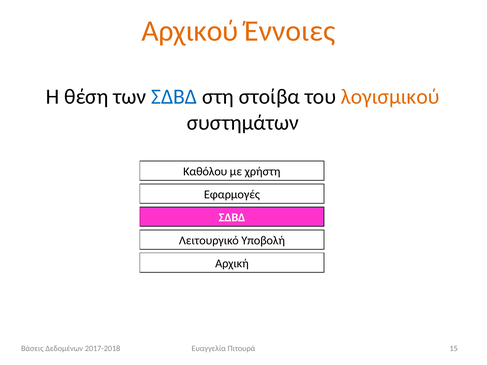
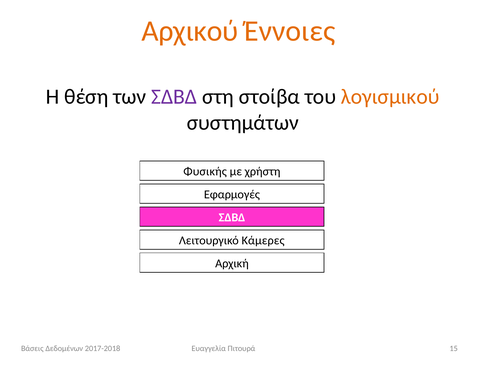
ΣΔΒΔ at (174, 97) colour: blue -> purple
Καθόλου: Καθόλου -> Φυσικής
Υποβολή: Υποβολή -> Κάμερες
